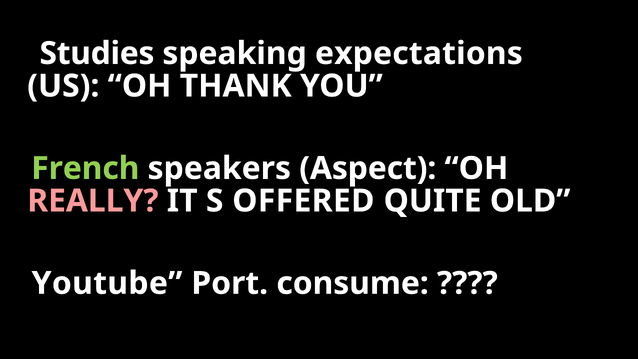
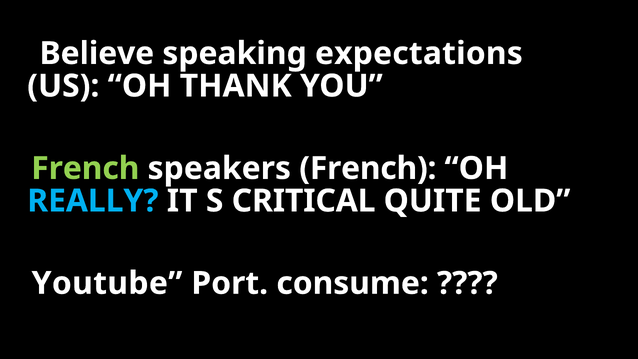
Studies: Studies -> Believe
speakers Aspect: Aspect -> French
REALLY colour: pink -> light blue
OFFERED: OFFERED -> CRITICAL
